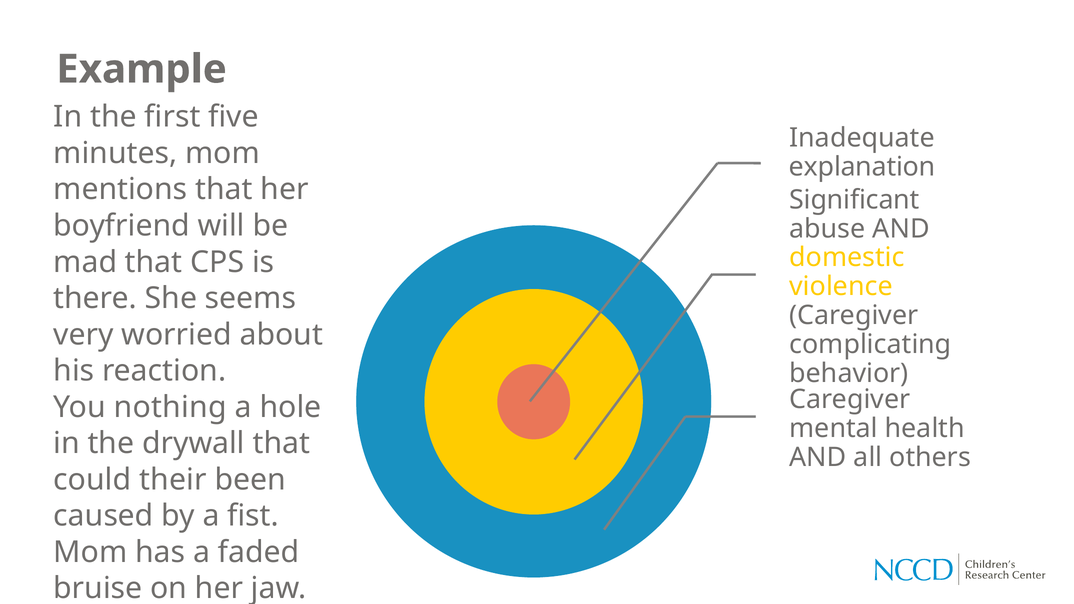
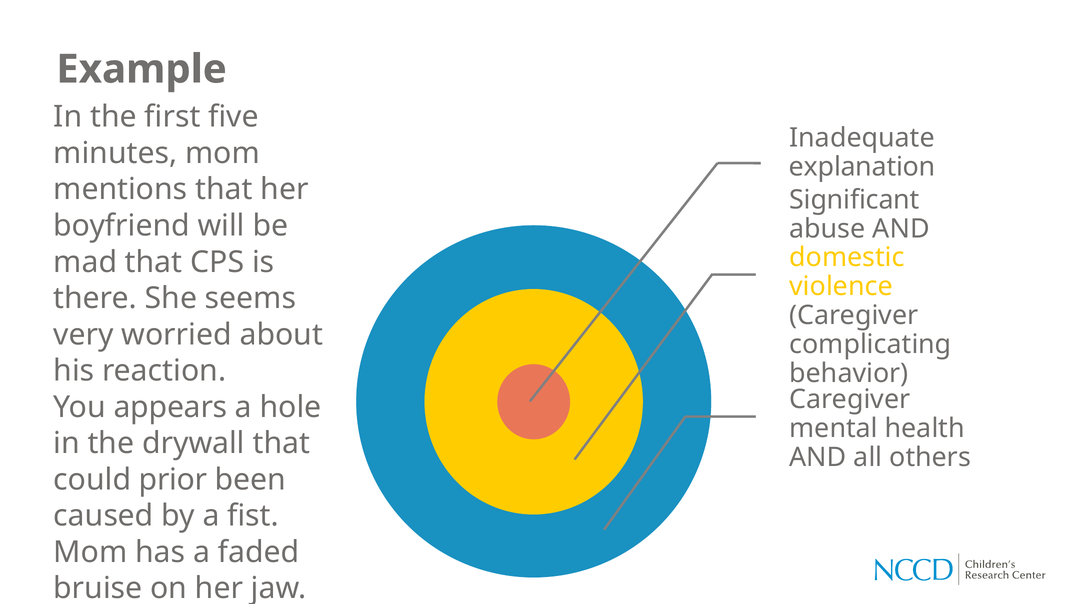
nothing: nothing -> appears
their: their -> prior
